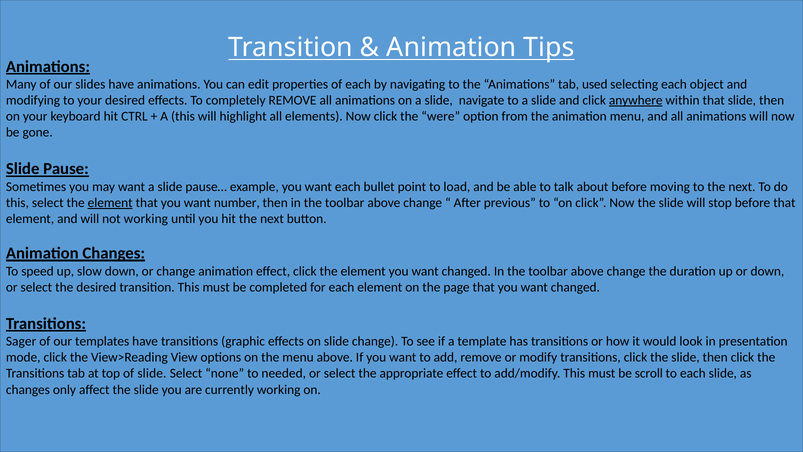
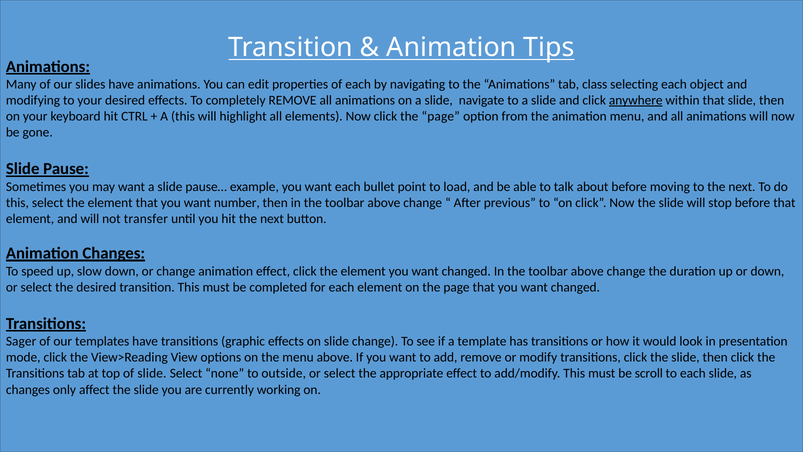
used: used -> class
click the were: were -> page
element at (110, 203) underline: present -> none
not working: working -> transfer
needed: needed -> outside
